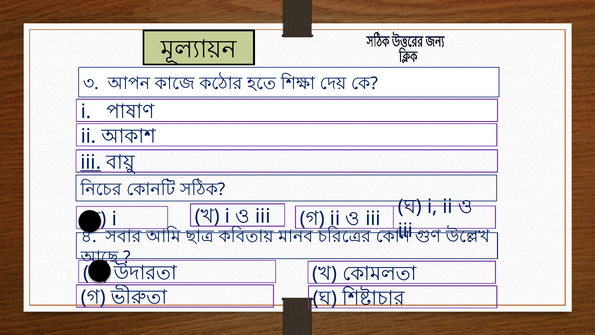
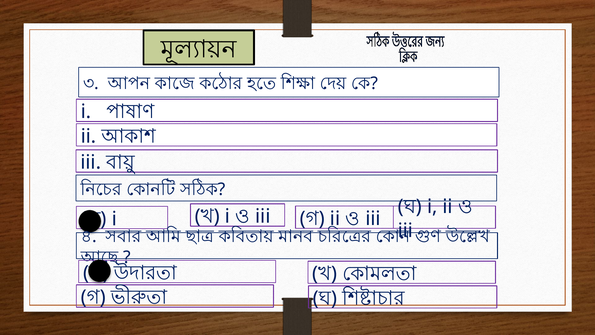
iii at (91, 162) underline: present -> none
